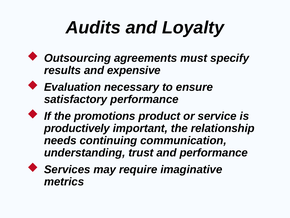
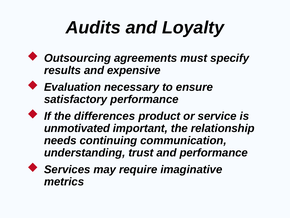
promotions: promotions -> differences
productively: productively -> unmotivated
